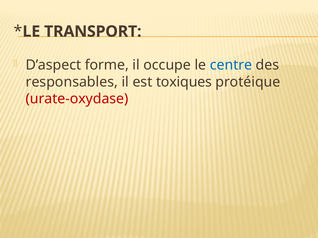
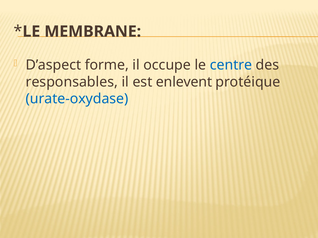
TRANSPORT: TRANSPORT -> MEMBRANE
toxiques: toxiques -> enlevent
urate-oxydase colour: red -> blue
